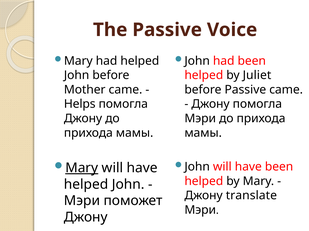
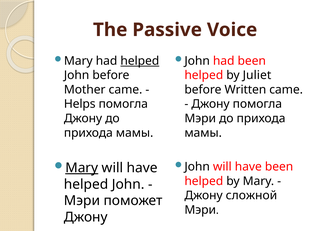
helped at (140, 61) underline: none -> present
before Passive: Passive -> Written
translate: translate -> сложной
